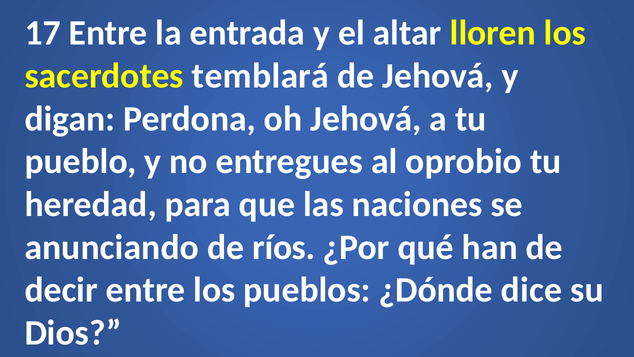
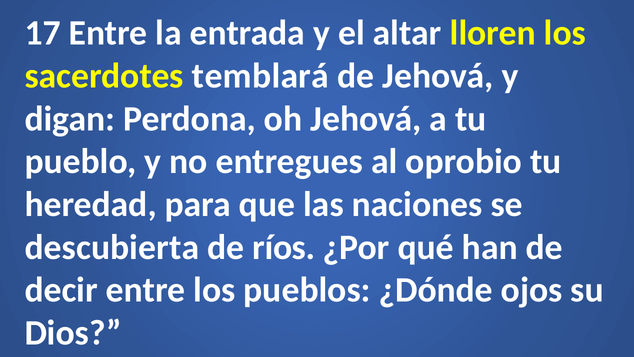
anunciando: anunciando -> descubierta
dice: dice -> ojos
